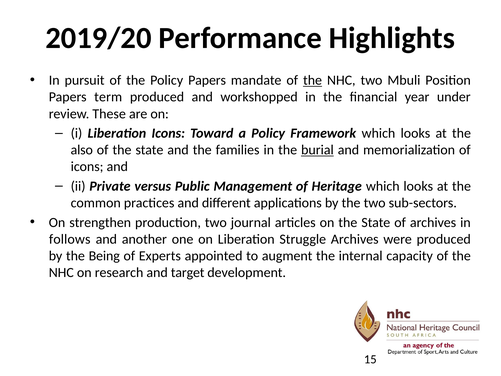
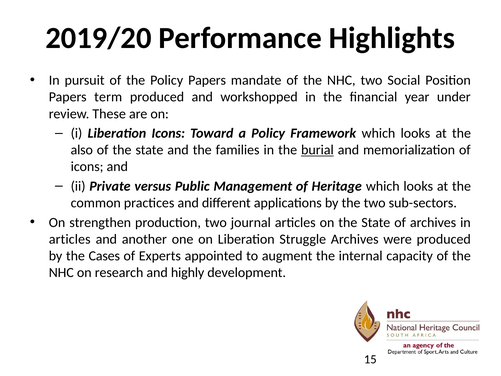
the at (313, 80) underline: present -> none
Mbuli: Mbuli -> Social
follows at (70, 239): follows -> articles
Being: Being -> Cases
target: target -> highly
